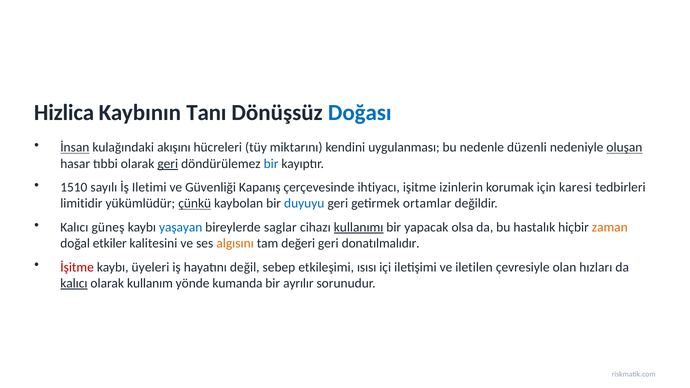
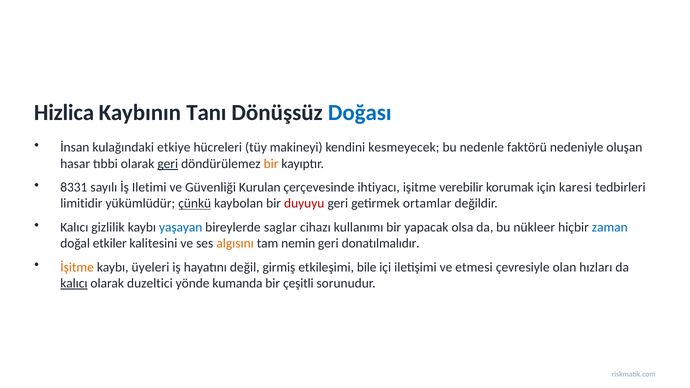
İnsan underline: present -> none
akışını: akışını -> etkiye
miktarını: miktarını -> makineyi
uygulanması: uygulanması -> kesmeyecek
düzenli: düzenli -> faktörü
oluşan underline: present -> none
bir at (271, 164) colour: blue -> orange
1510: 1510 -> 8331
Kapanış: Kapanış -> Kurulan
izinlerin: izinlerin -> verebilir
duyuyu colour: blue -> red
güneş: güneş -> gizlilik
kullanımı underline: present -> none
hastalık: hastalık -> nükleer
zaman colour: orange -> blue
değeri: değeri -> nemin
İşitme colour: red -> orange
sebep: sebep -> girmiş
ısısı: ısısı -> bile
iletilen: iletilen -> etmesi
kullanım: kullanım -> duzeltici
ayrılır: ayrılır -> çeşitli
